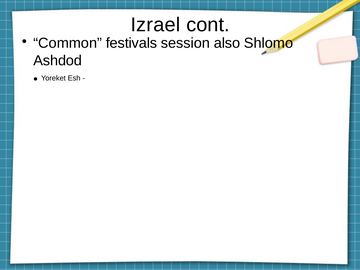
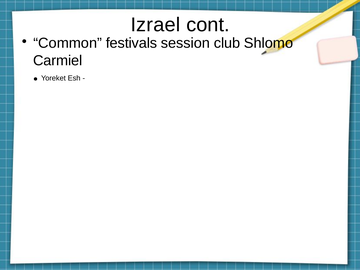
also: also -> club
Ashdod: Ashdod -> Carmiel
